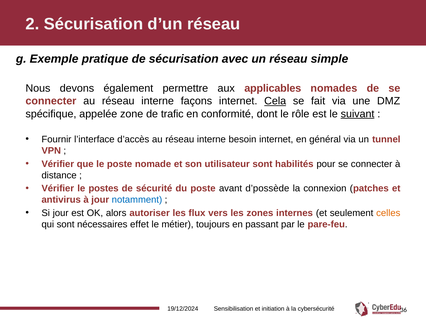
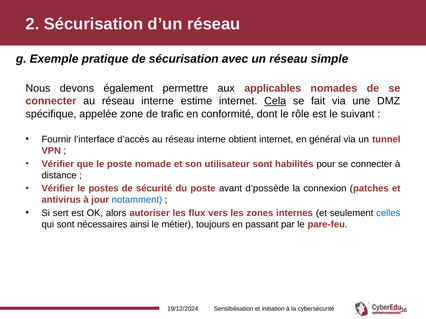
façons: façons -> estime
suivant underline: present -> none
besoin: besoin -> obtient
Si jour: jour -> sert
celles colour: orange -> blue
effet: effet -> ainsi
